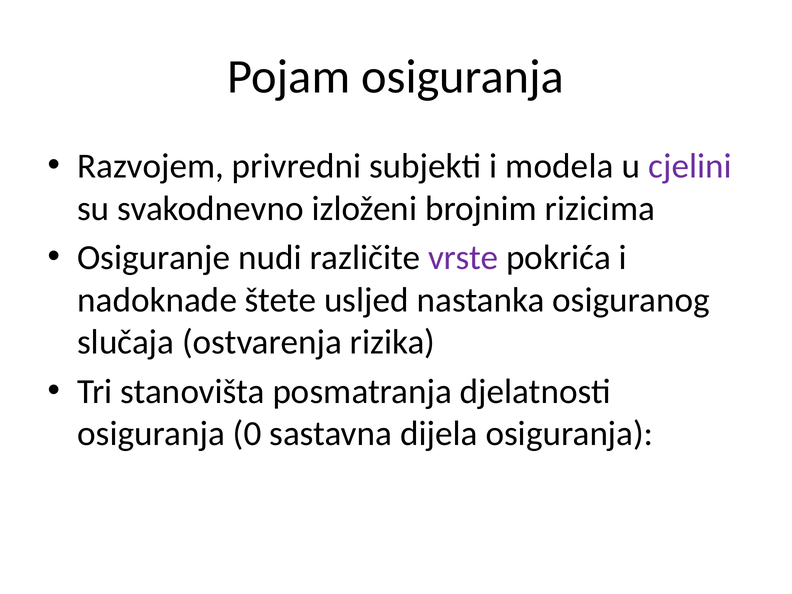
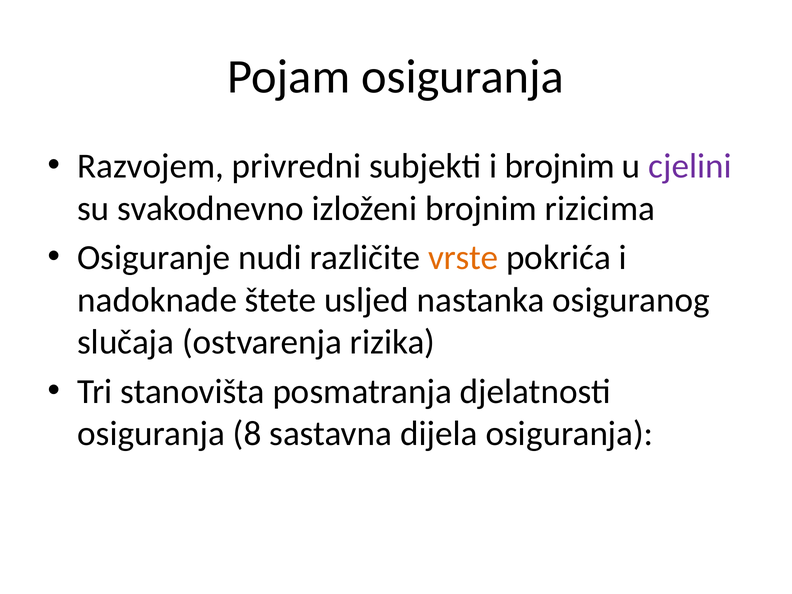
i modela: modela -> brojnim
vrste colour: purple -> orange
0: 0 -> 8
